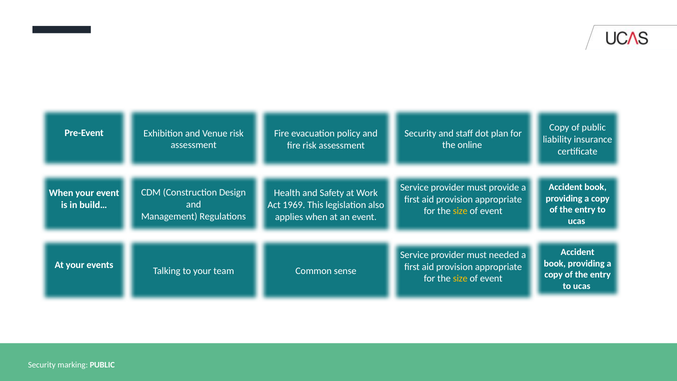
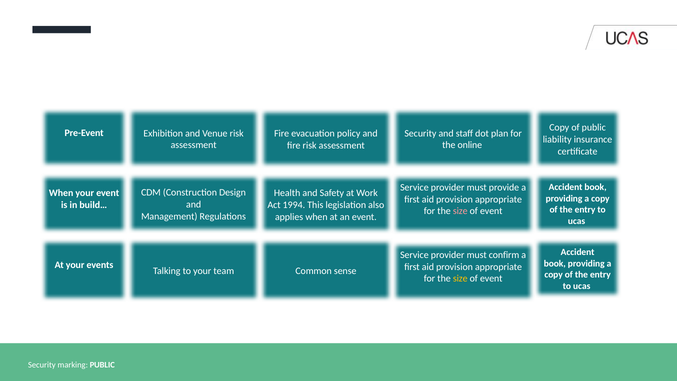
1969: 1969 -> 1994
size at (460, 211) colour: yellow -> pink
needed: needed -> confirm
